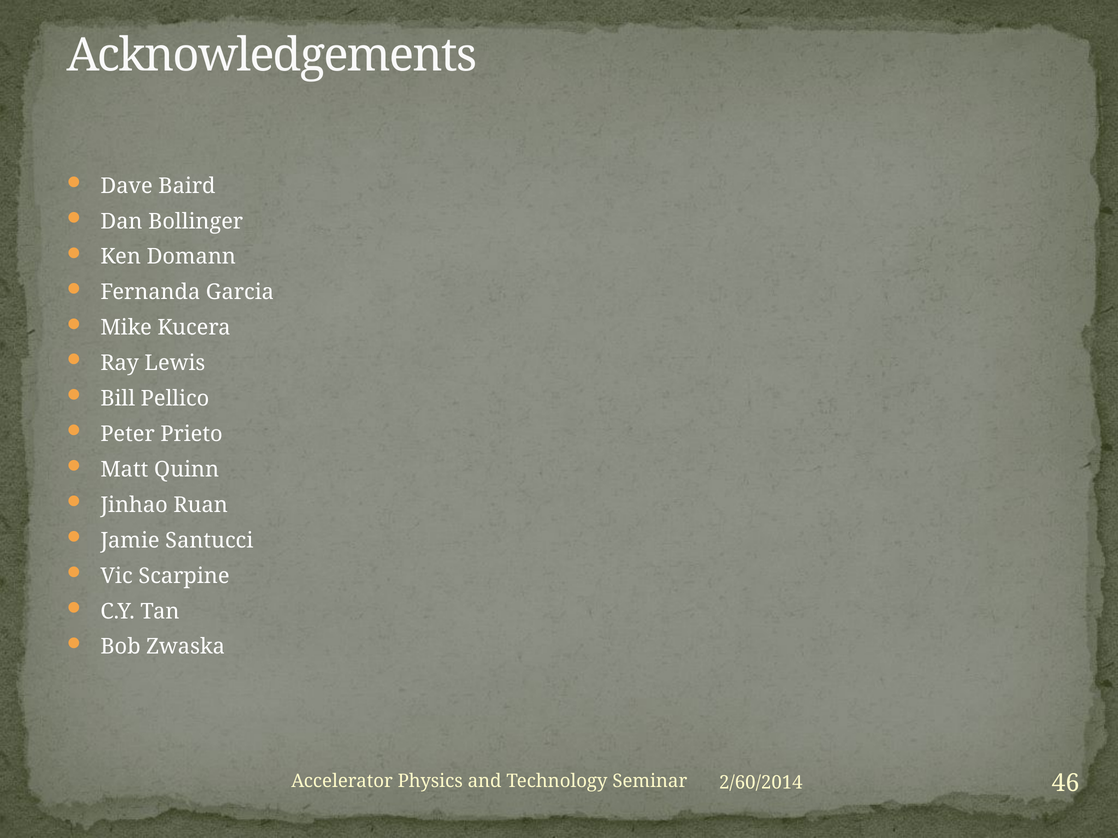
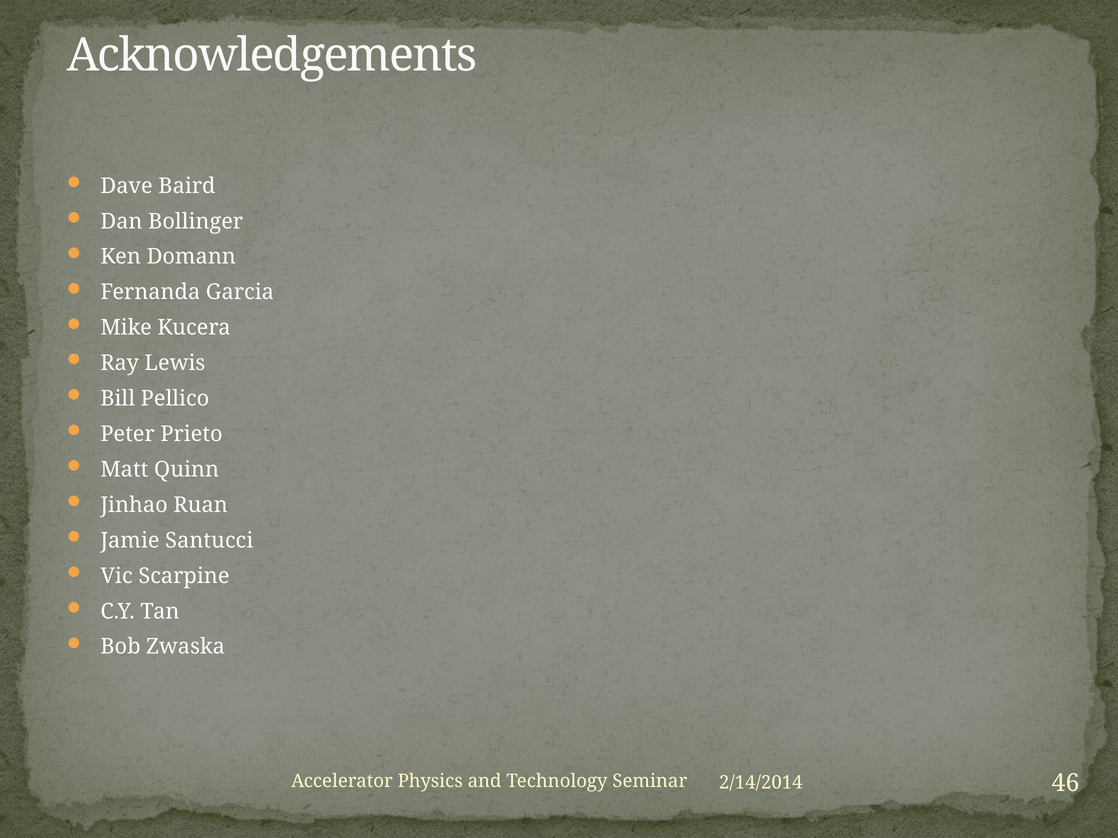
2/60/2014: 2/60/2014 -> 2/14/2014
